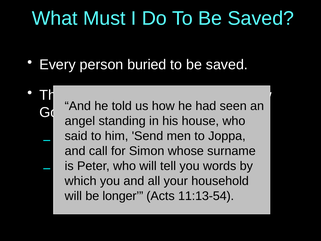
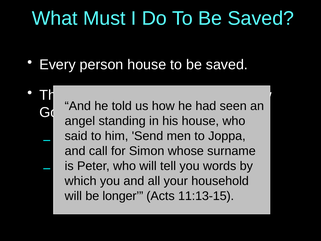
person buried: buried -> house
11:13-54: 11:13-54 -> 11:13-15
